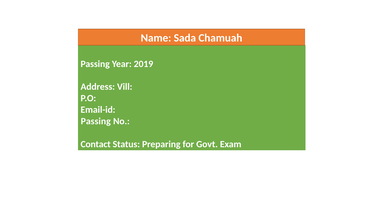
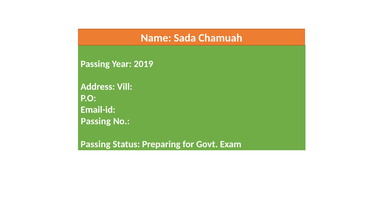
Contact at (96, 144): Contact -> Passing
